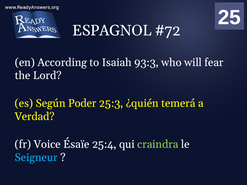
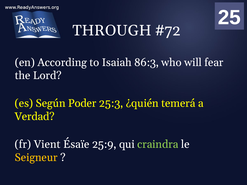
ESPAGNOL: ESPAGNOL -> THROUGH
93:3: 93:3 -> 86:3
Voice: Voice -> Vient
25:4: 25:4 -> 25:9
Seigneur colour: light blue -> yellow
